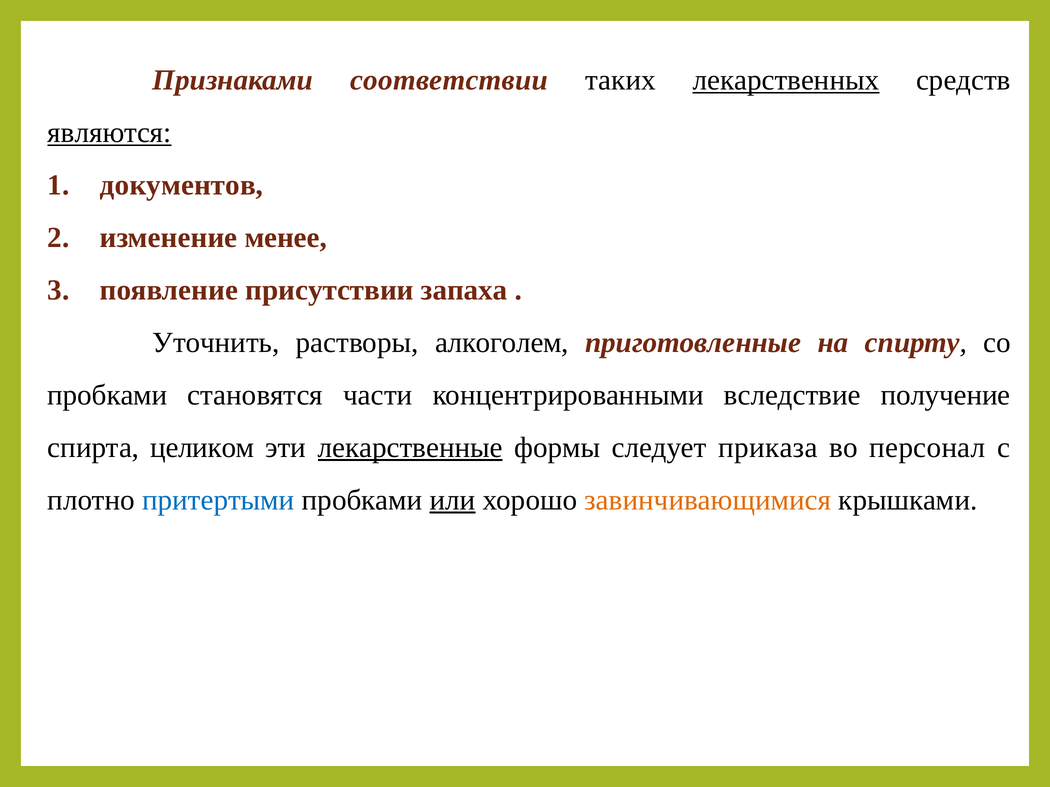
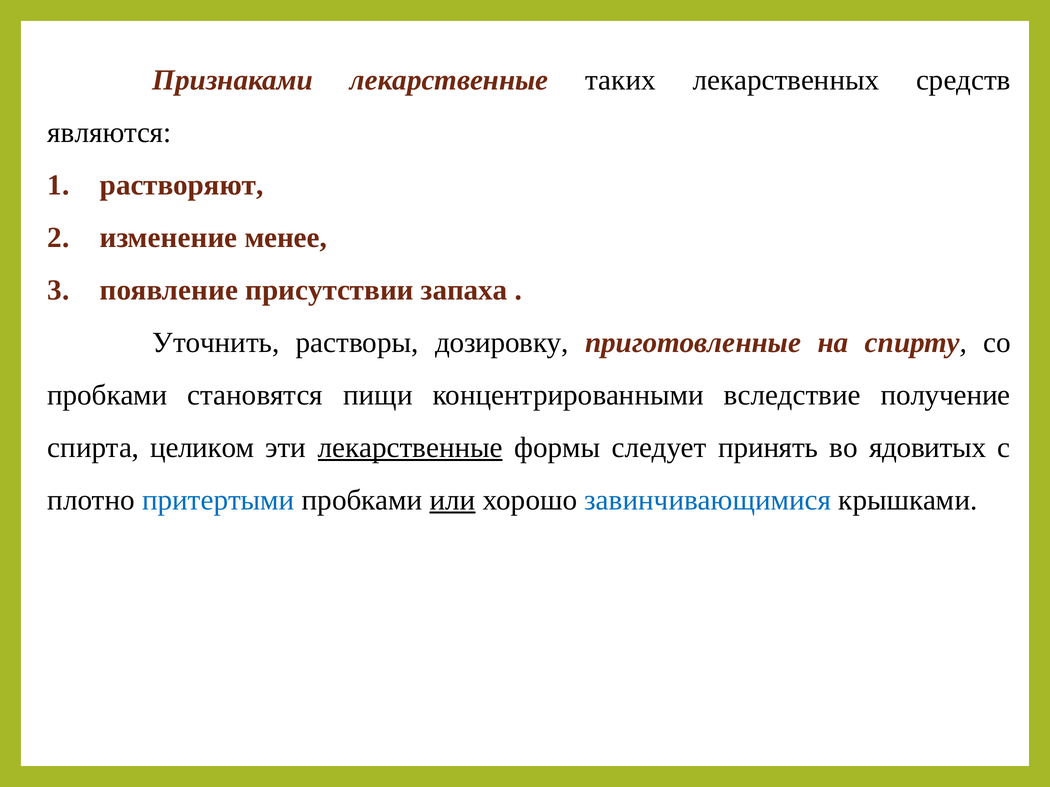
Признаками соответствии: соответствии -> лекарственные
лекарственных underline: present -> none
являются underline: present -> none
документов: документов -> растворяют
алкоголем: алкоголем -> дозировку
части: части -> пищи
приказа: приказа -> принять
персонал: персонал -> ядовитых
завинчивающимися colour: orange -> blue
